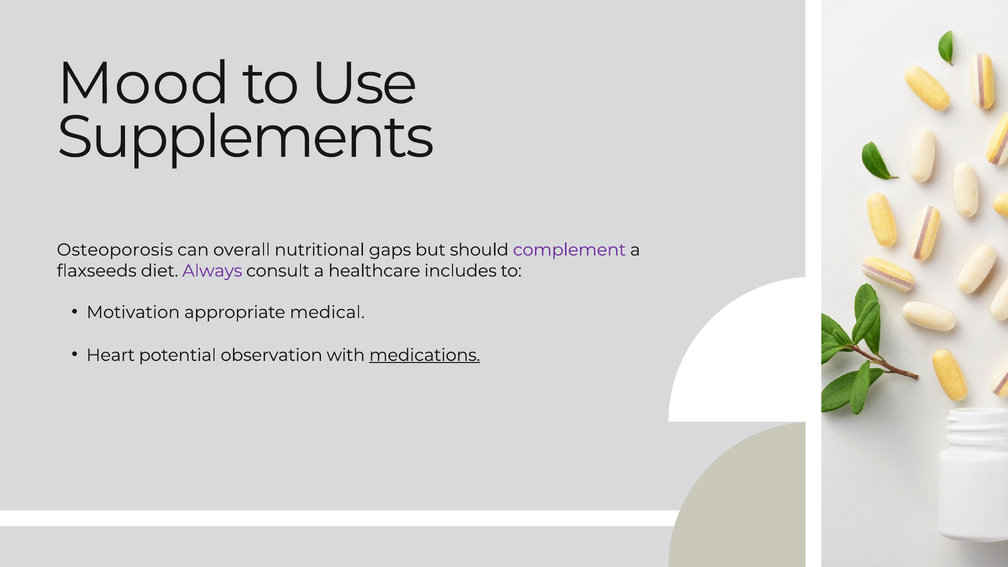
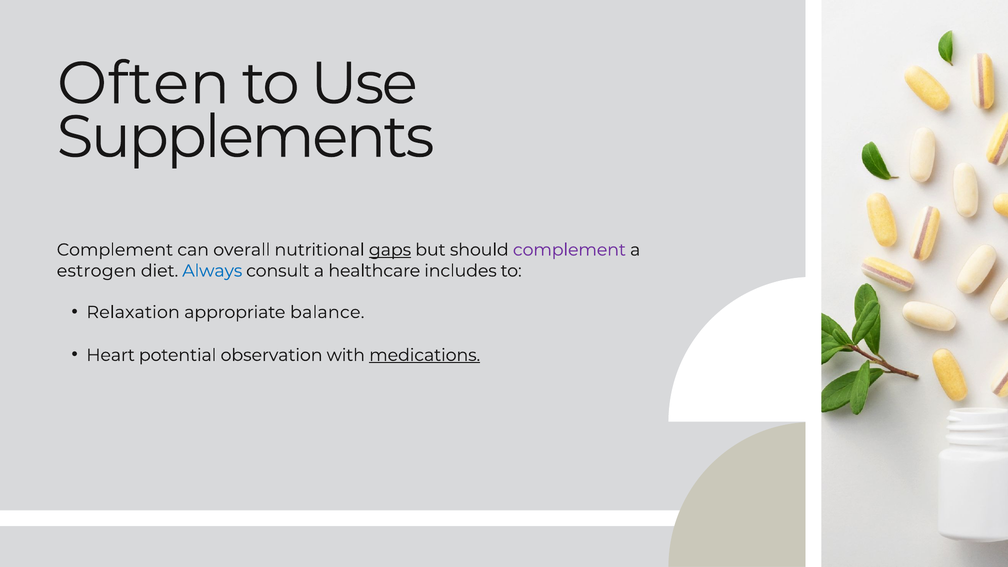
Mood: Mood -> Often
Osteoporosis at (115, 250): Osteoporosis -> Complement
gaps underline: none -> present
flaxseeds: flaxseeds -> estrogen
Always colour: purple -> blue
Motivation: Motivation -> Relaxation
medical: medical -> balance
